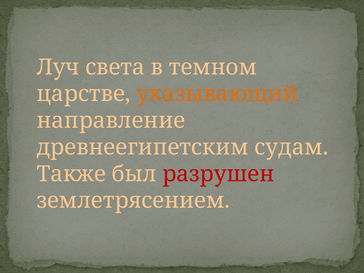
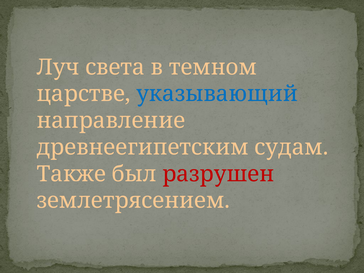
указывающий colour: orange -> blue
